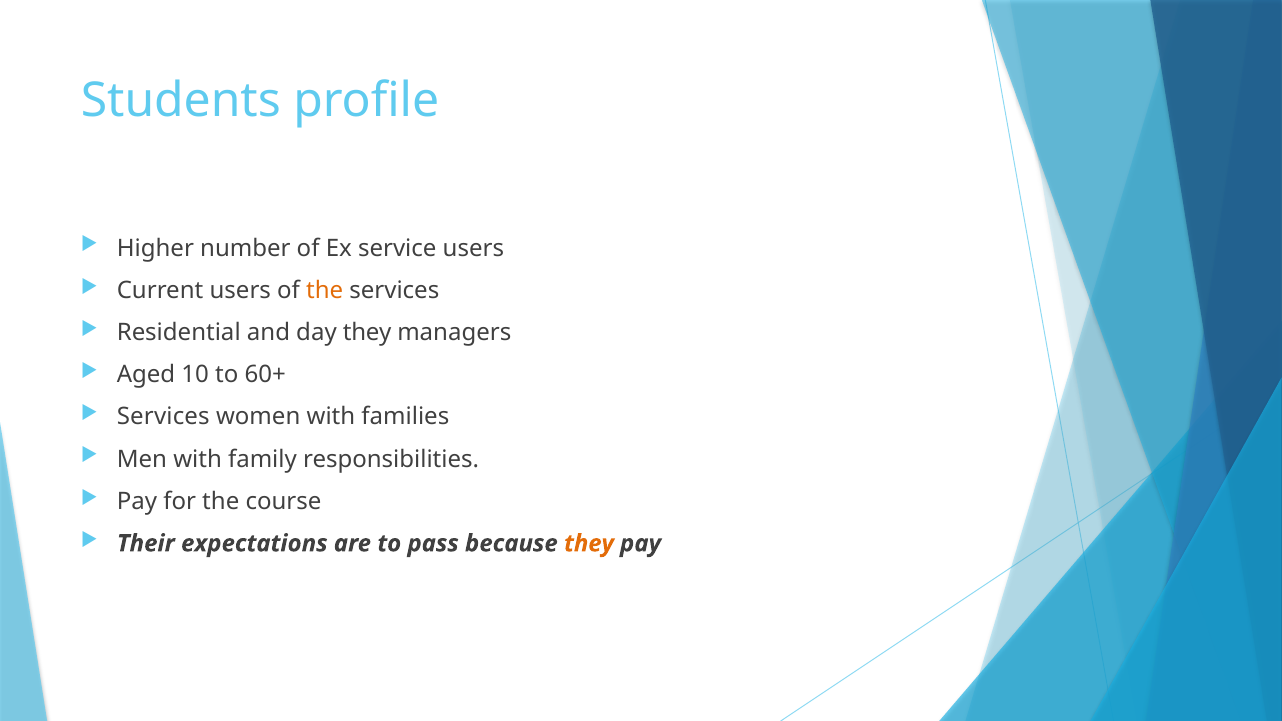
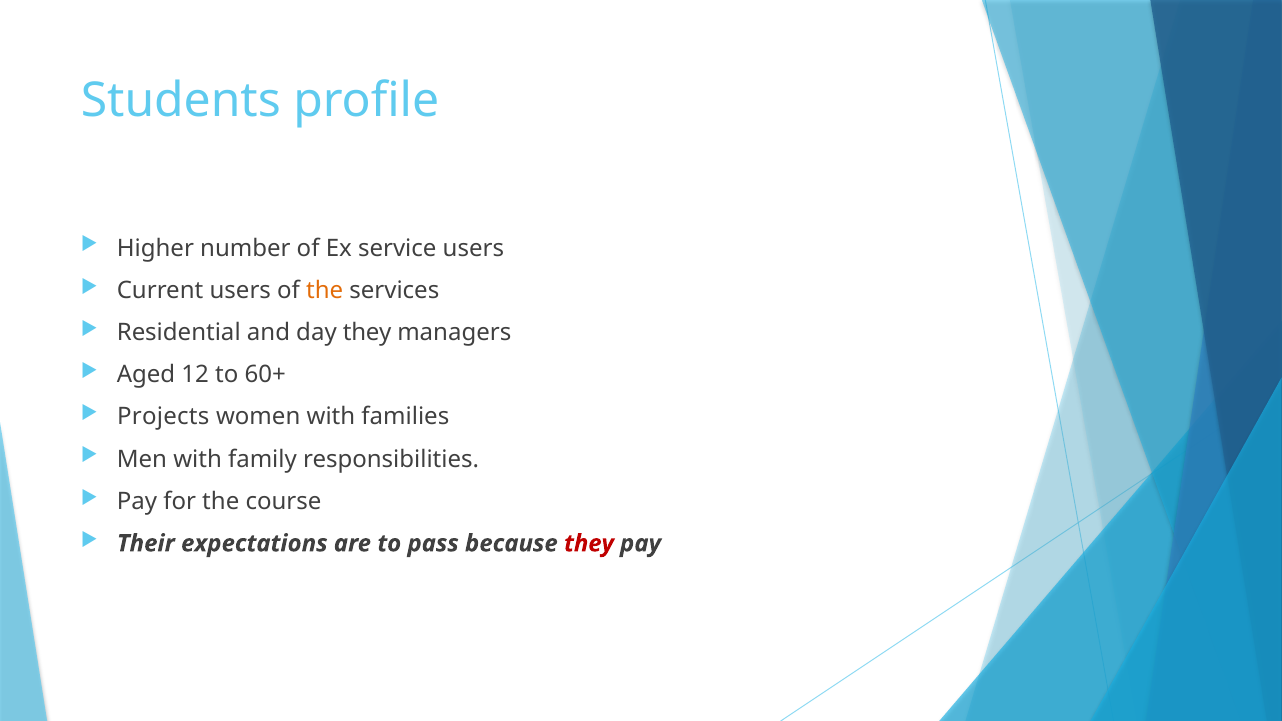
10: 10 -> 12
Services at (163, 417): Services -> Projects
they at (589, 544) colour: orange -> red
